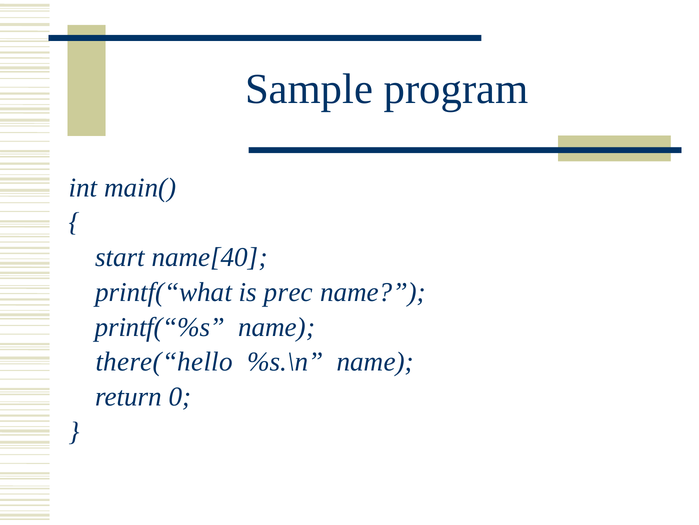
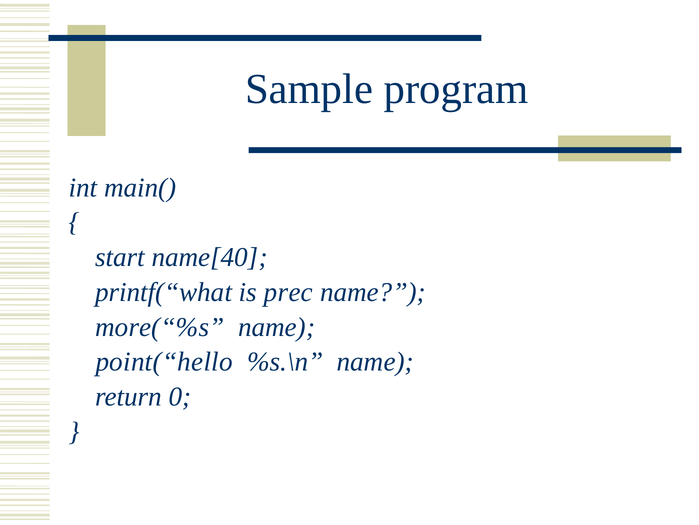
printf(“%s: printf(“%s -> more(“%s
there(“hello: there(“hello -> point(“hello
